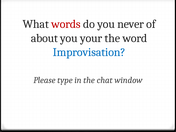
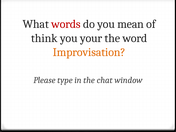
never: never -> mean
about: about -> think
Improvisation colour: blue -> orange
